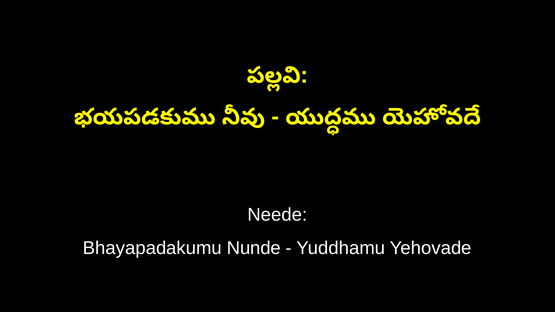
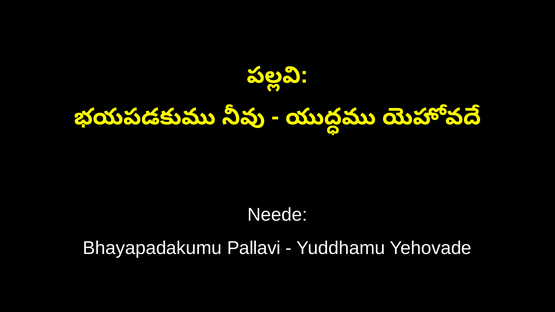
Nunde: Nunde -> Pallavi
